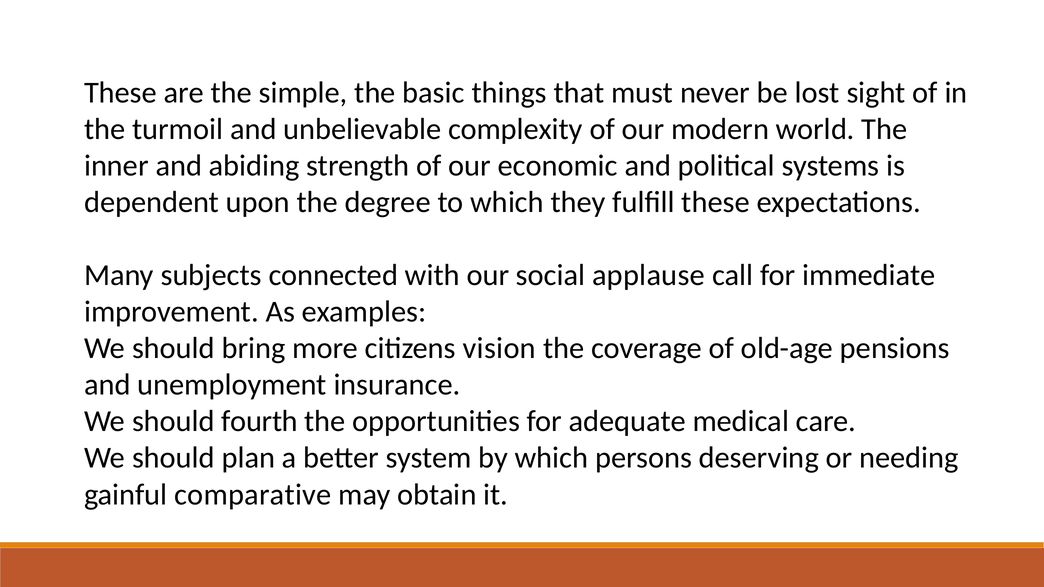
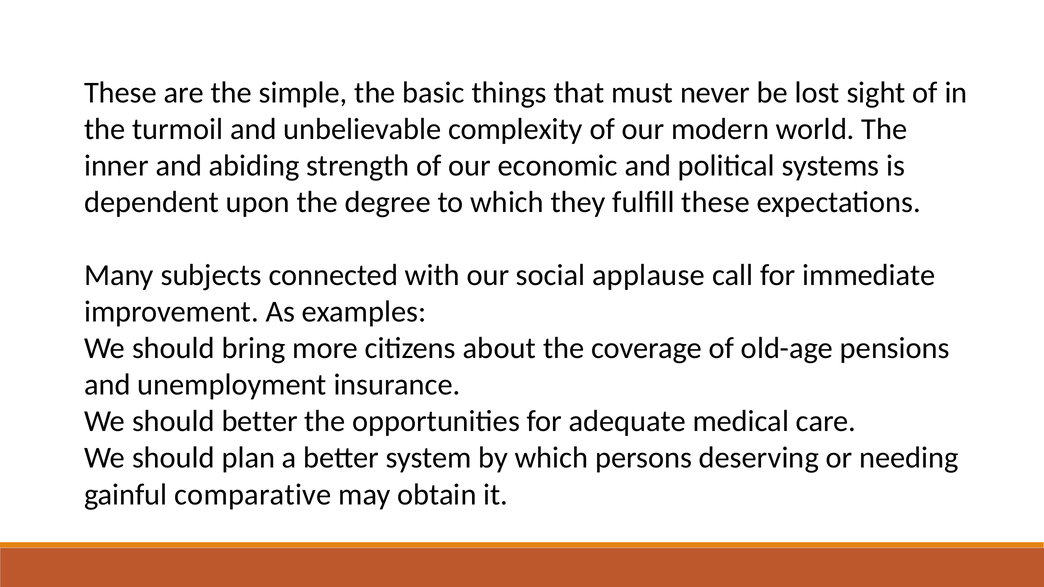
vision: vision -> about
should fourth: fourth -> better
